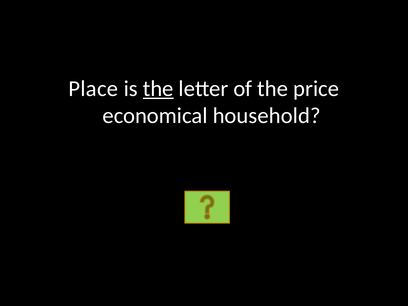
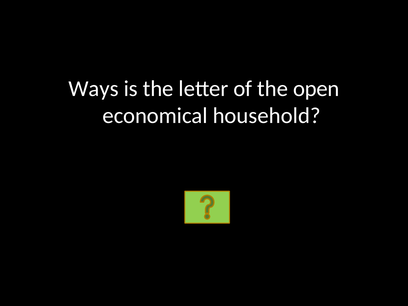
Place: Place -> Ways
the at (158, 89) underline: present -> none
price: price -> open
